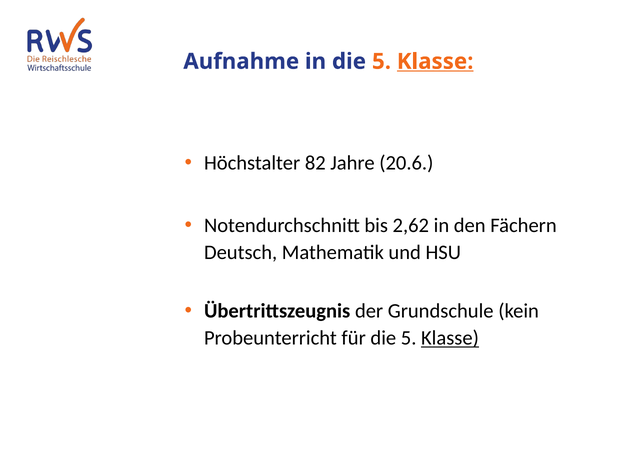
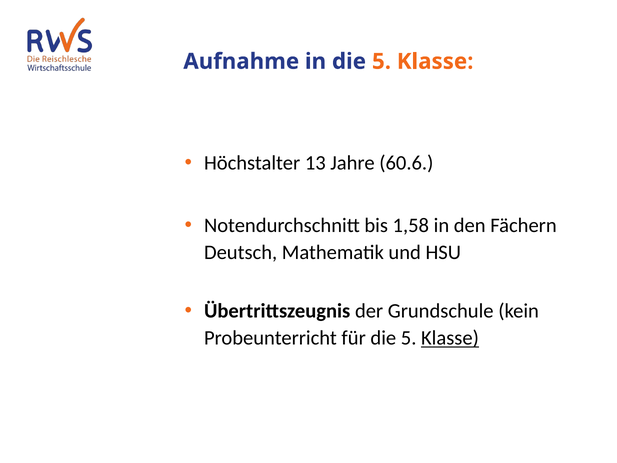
Klasse at (435, 61) underline: present -> none
82: 82 -> 13
20.6: 20.6 -> 60.6
2,62: 2,62 -> 1,58
